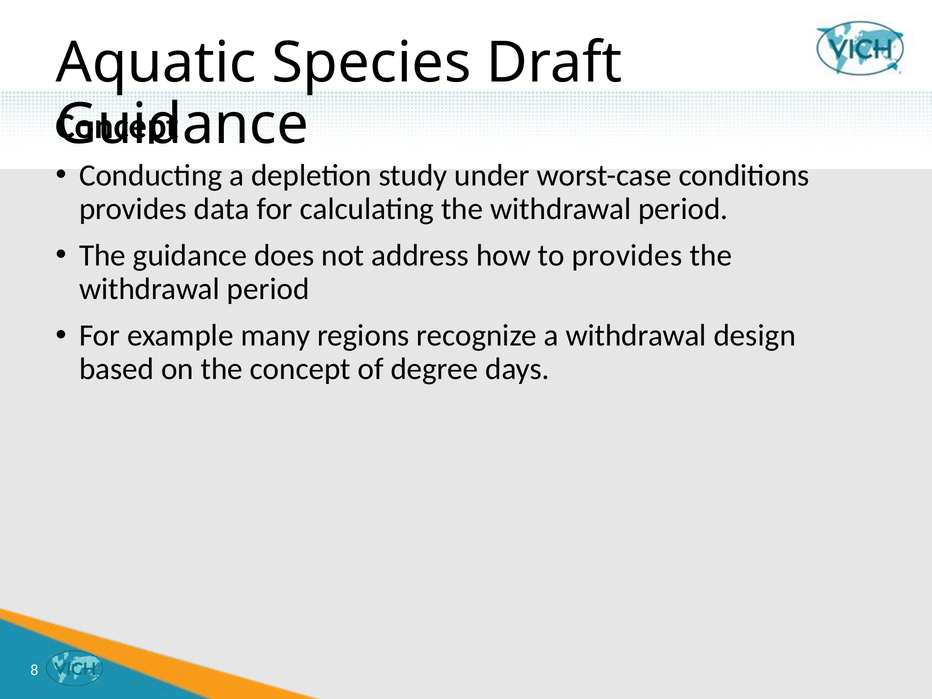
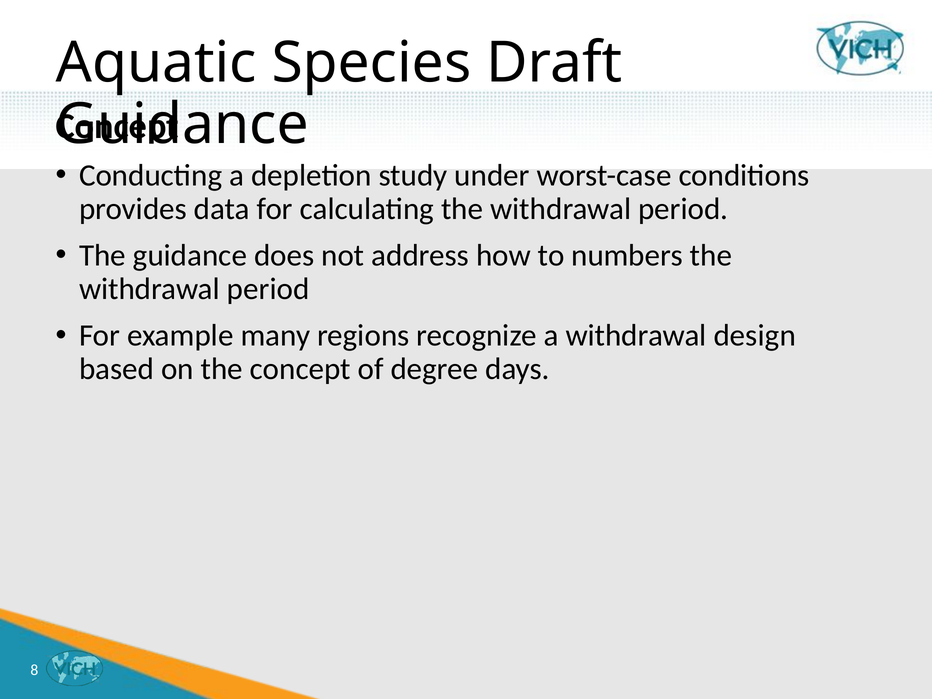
to provides: provides -> numbers
